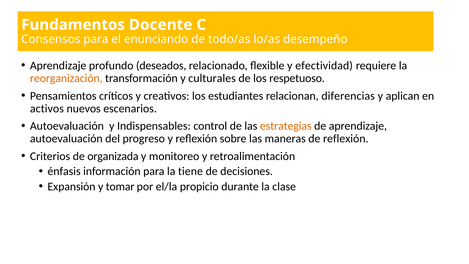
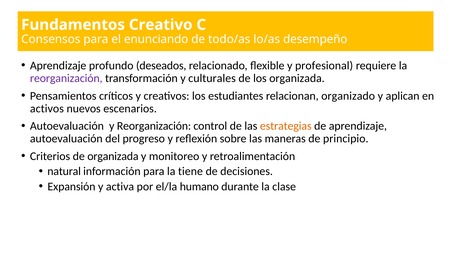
Docente: Docente -> Creativo
efectividad: efectividad -> profesional
reorganización at (66, 78) colour: orange -> purple
los respetuoso: respetuoso -> organizada
diferencias: diferencias -> organizado
y Indispensables: Indispensables -> Reorganización
de reflexión: reflexión -> principio
énfasis: énfasis -> natural
tomar: tomar -> activa
propicio: propicio -> humano
